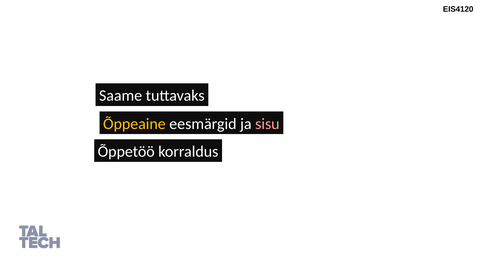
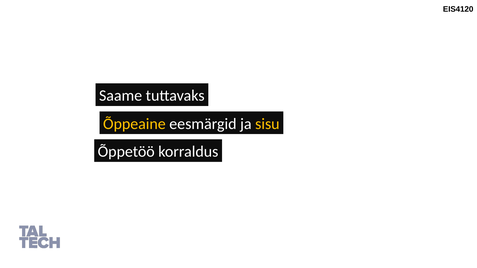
sisu colour: pink -> yellow
